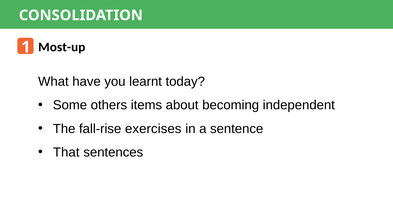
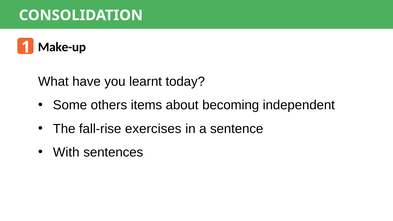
Most-up: Most-up -> Make-up
That: That -> With
